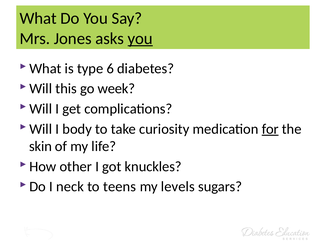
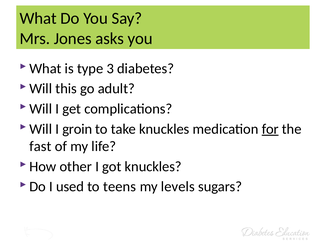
you at (140, 38) underline: present -> none
6: 6 -> 3
week: week -> adult
body: body -> groin
take curiosity: curiosity -> knuckles
skin: skin -> fast
neck: neck -> used
